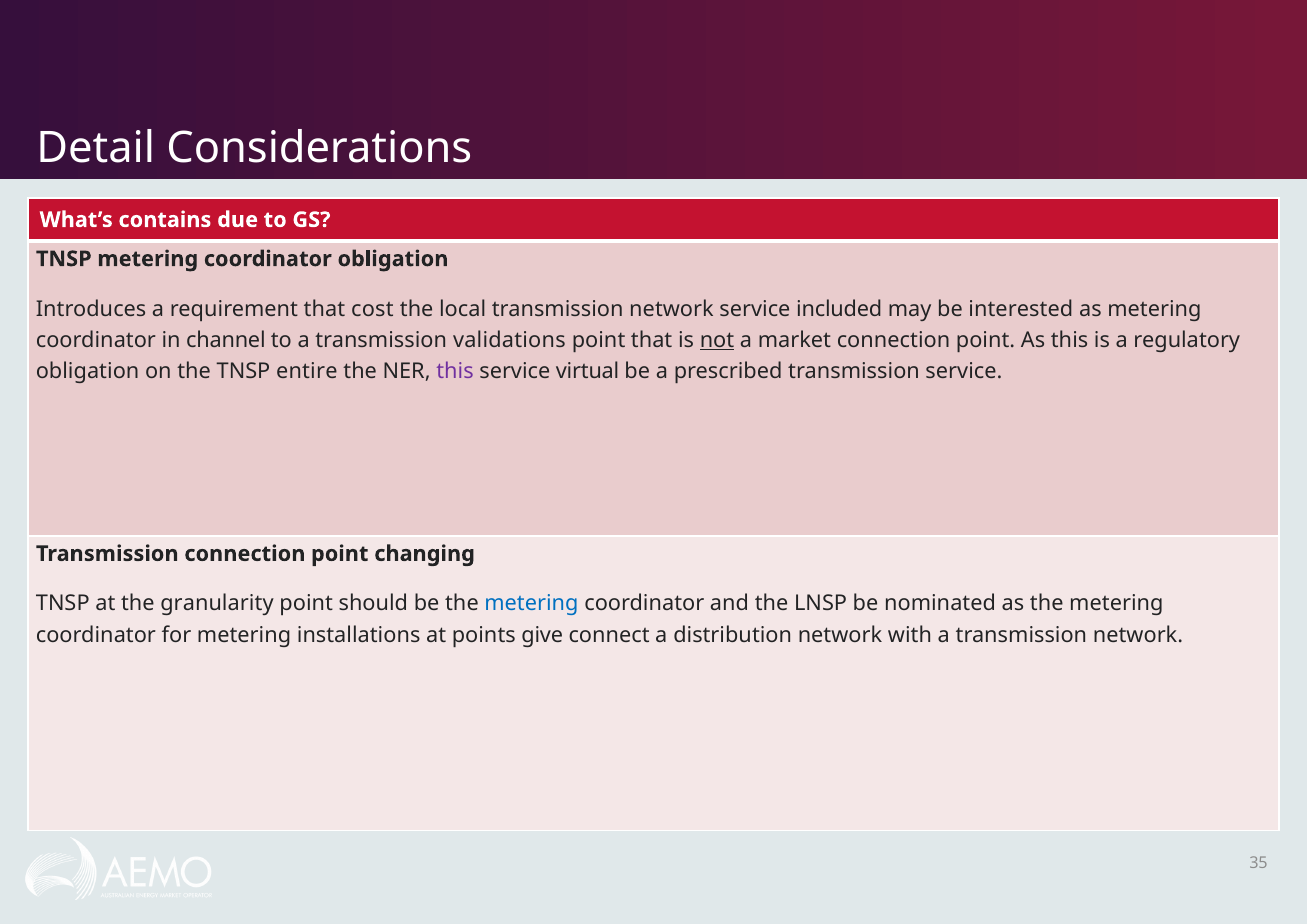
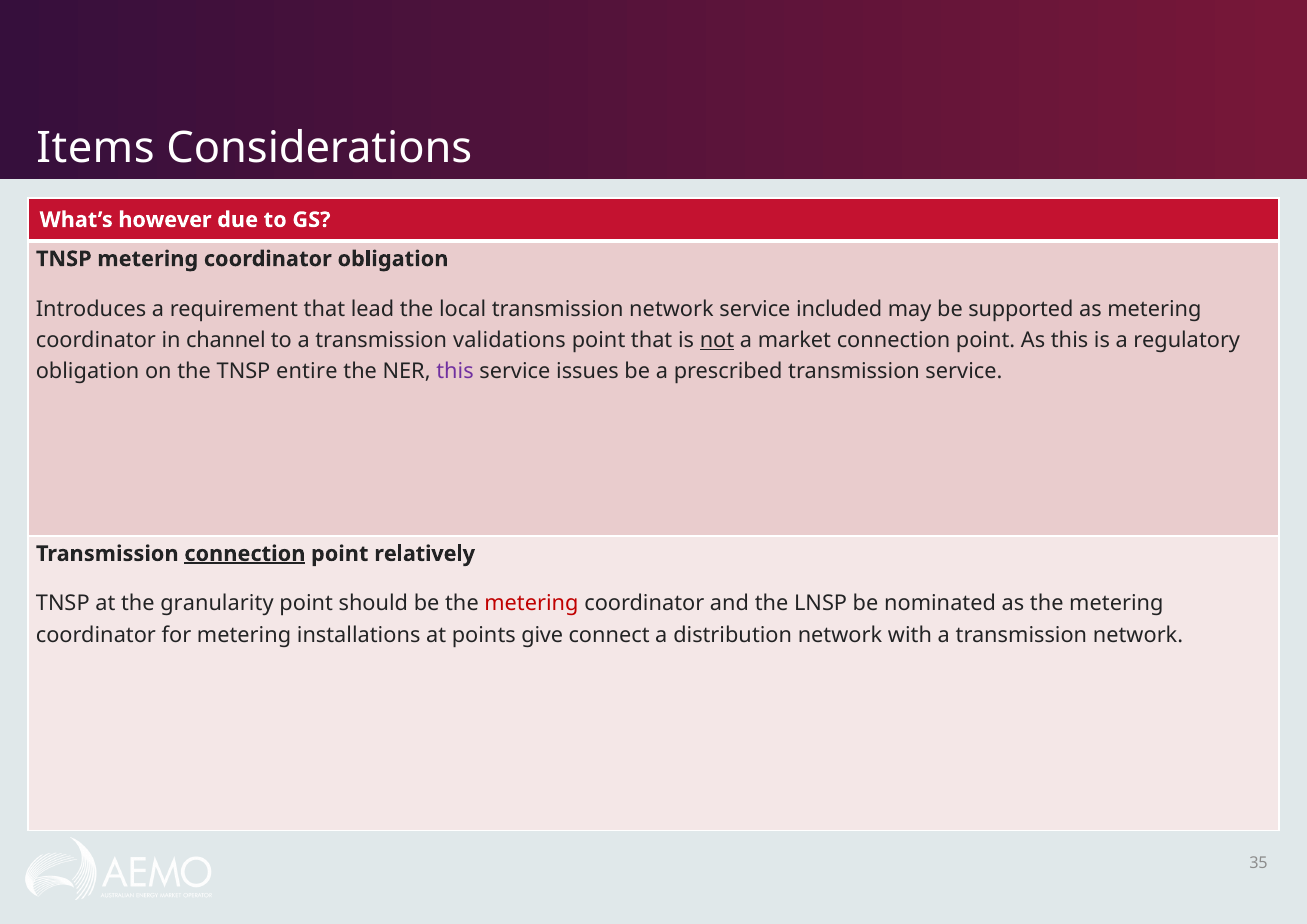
Detail: Detail -> Items
contains: contains -> however
cost: cost -> lead
interested: interested -> supported
virtual: virtual -> issues
connection at (245, 554) underline: none -> present
changing: changing -> relatively
metering at (531, 604) colour: blue -> red
